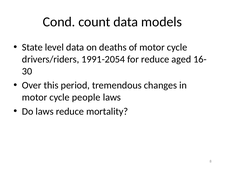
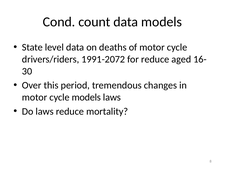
1991-2054: 1991-2054 -> 1991-2072
cycle people: people -> models
